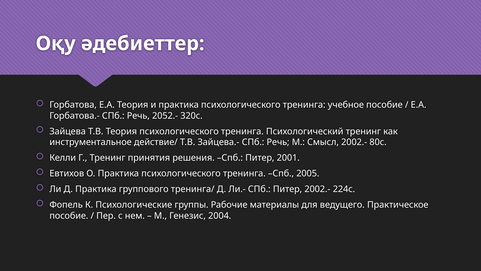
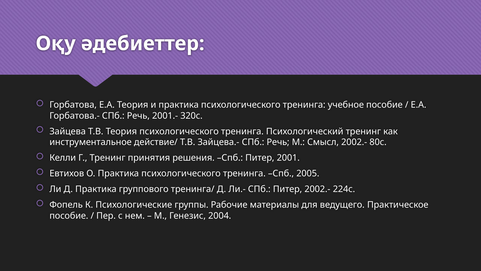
2052.-: 2052.- -> 2001.-
